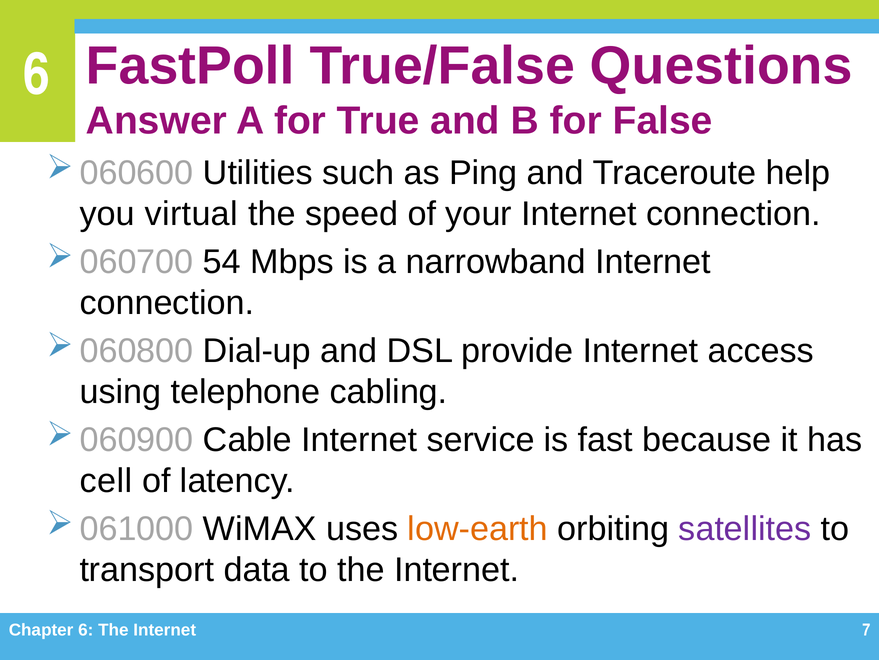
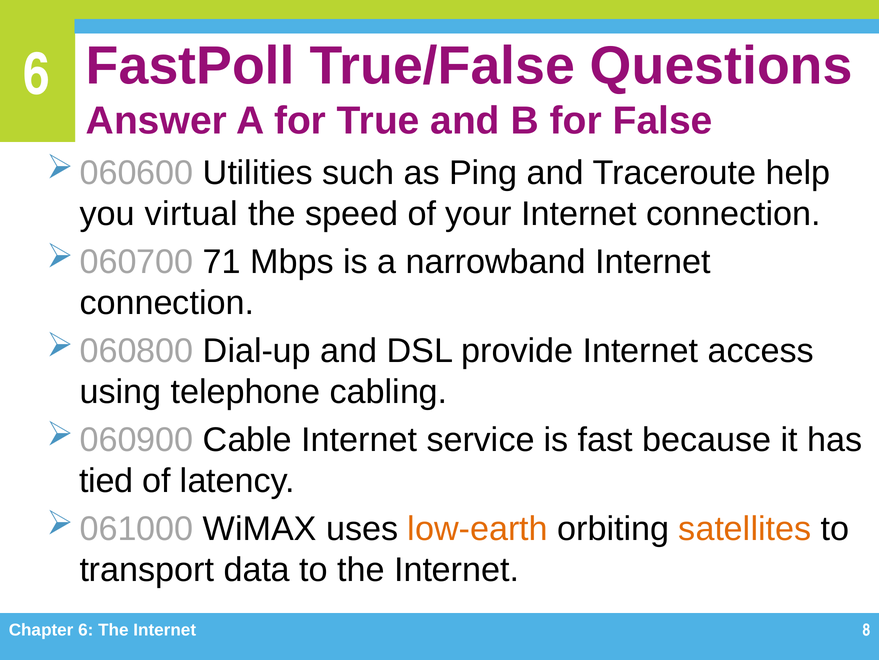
54: 54 -> 71
cell: cell -> tied
satellites colour: purple -> orange
7: 7 -> 8
